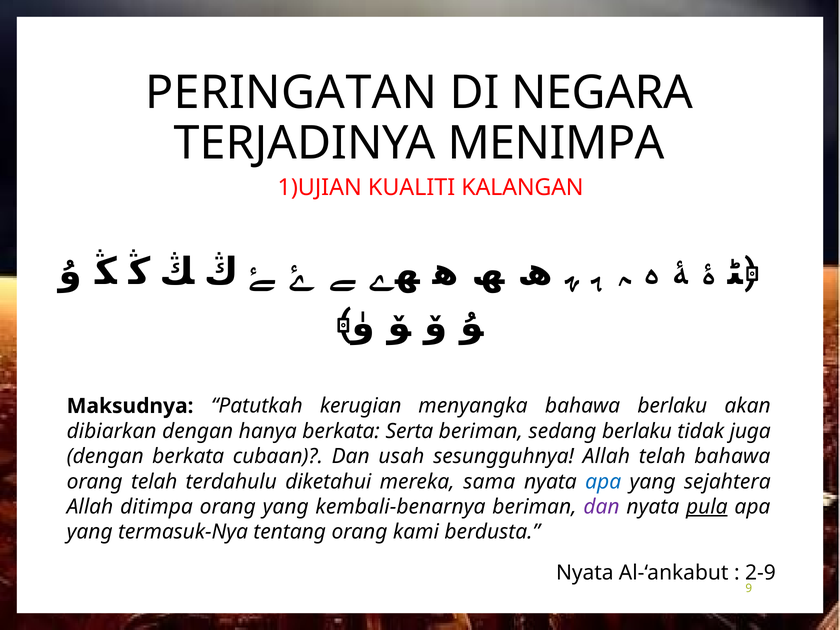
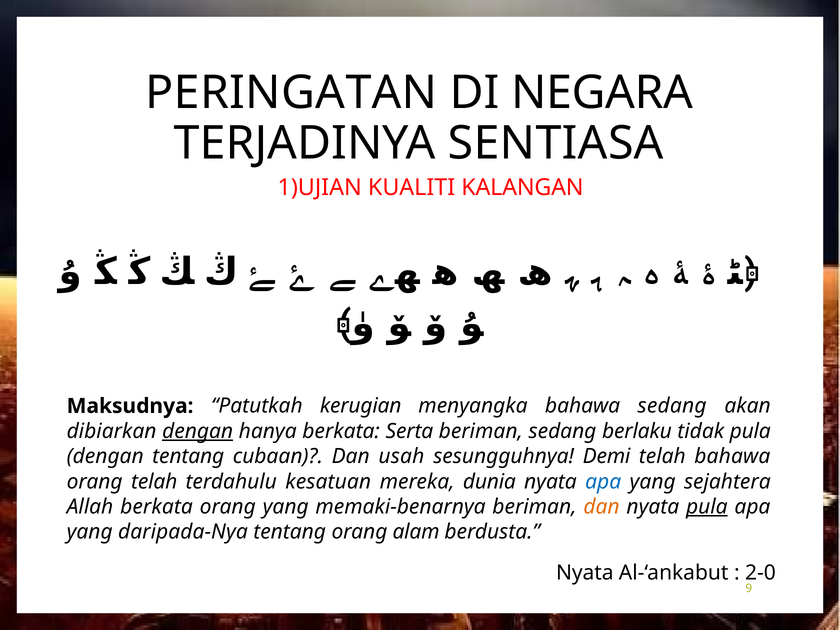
MENIMPA: MENIMPA -> SENTIASA
bahawa berlaku: berlaku -> sedang
dengan at (198, 431) underline: none -> present
tidak juga: juga -> pula
dengan berkata: berkata -> tentang
sesungguhnya Allah: Allah -> Demi
diketahui: diketahui -> kesatuan
sama: sama -> dunia
Allah ditimpa: ditimpa -> berkata
kembali-benarnya: kembali-benarnya -> memaki-benarnya
dan at (602, 507) colour: purple -> orange
termasuk-Nya: termasuk-Nya -> daripada-Nya
kami: kami -> alam
2-9: 2-9 -> 2-0
